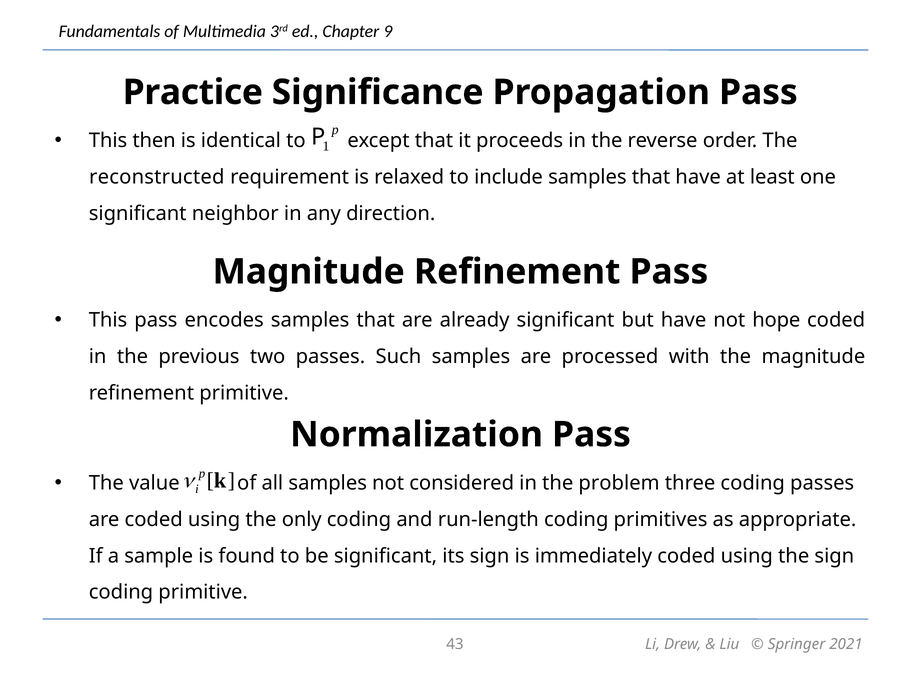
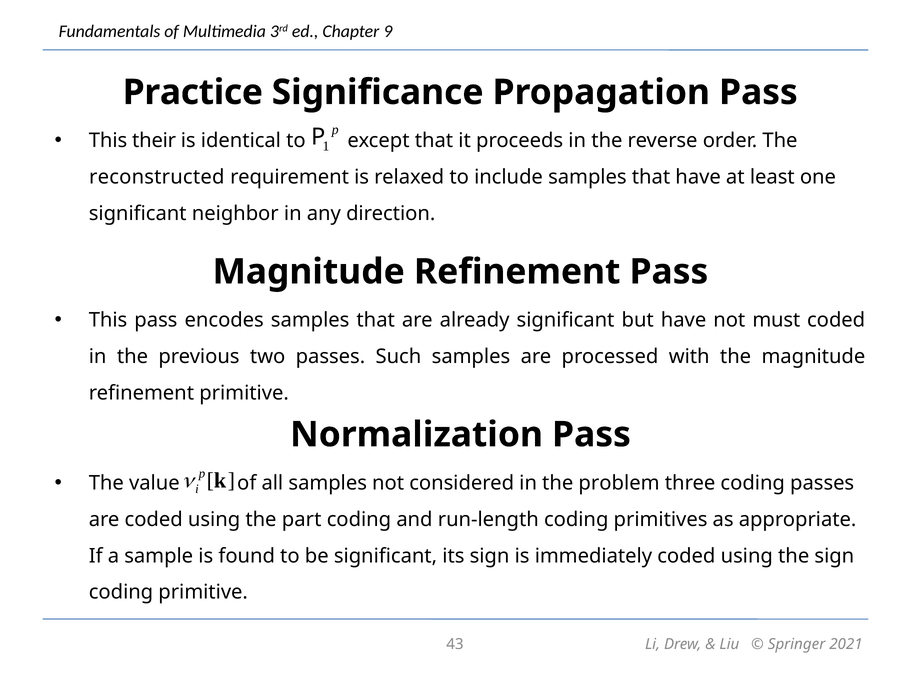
then: then -> their
hope: hope -> must
only: only -> part
